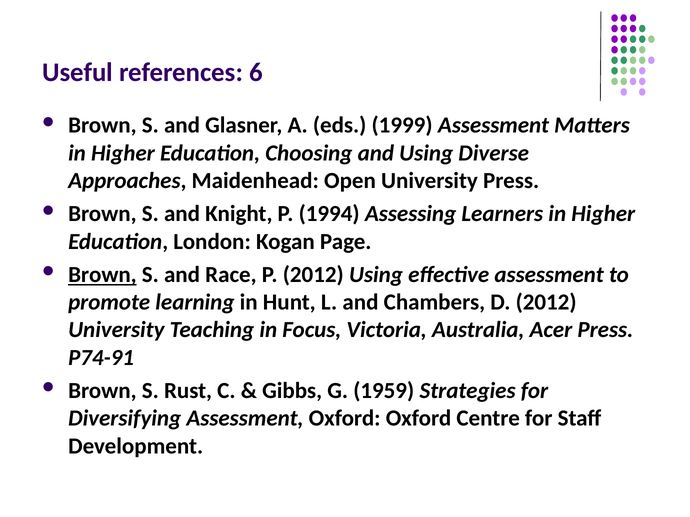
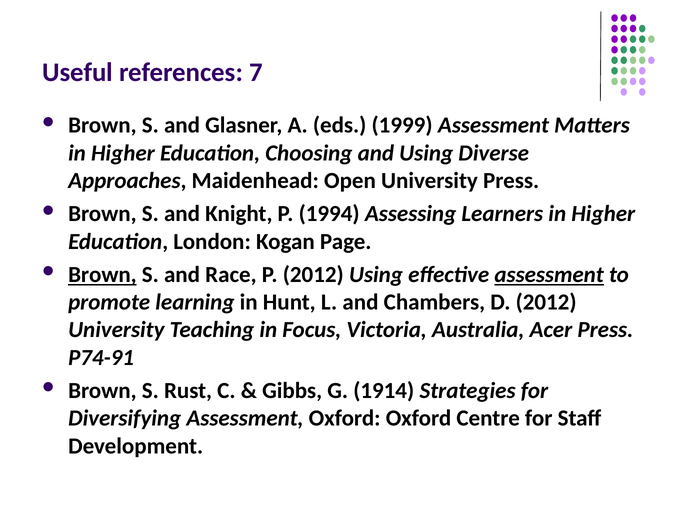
6: 6 -> 7
assessment at (549, 275) underline: none -> present
1959: 1959 -> 1914
